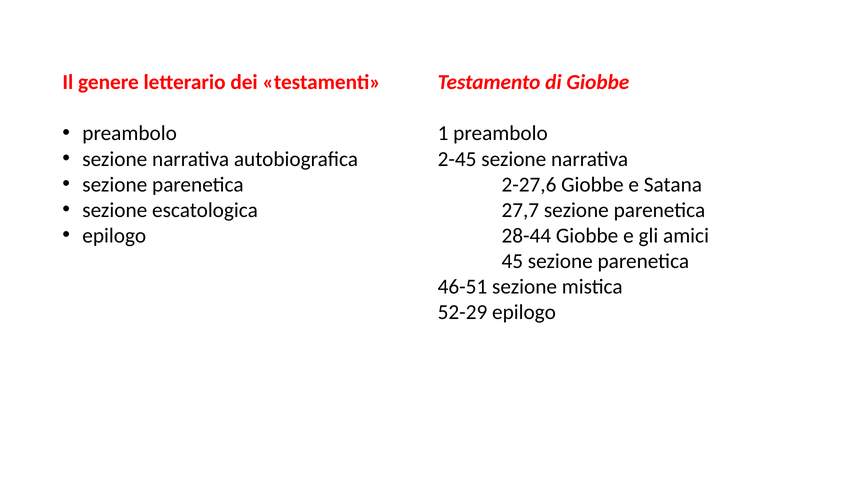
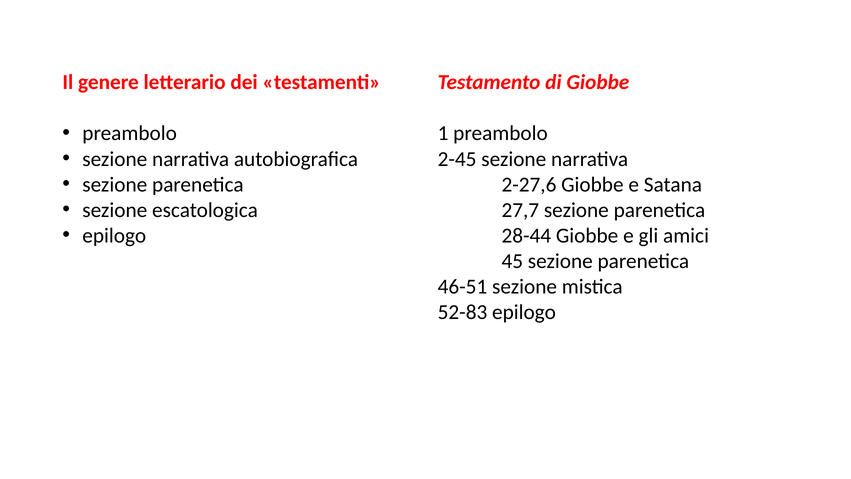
52-29: 52-29 -> 52-83
